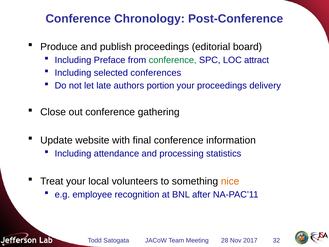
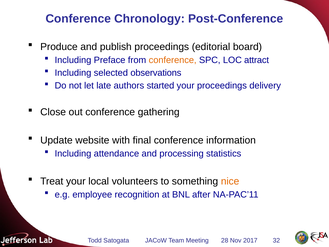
conference at (173, 60) colour: green -> orange
conferences: conferences -> observations
portion: portion -> started
